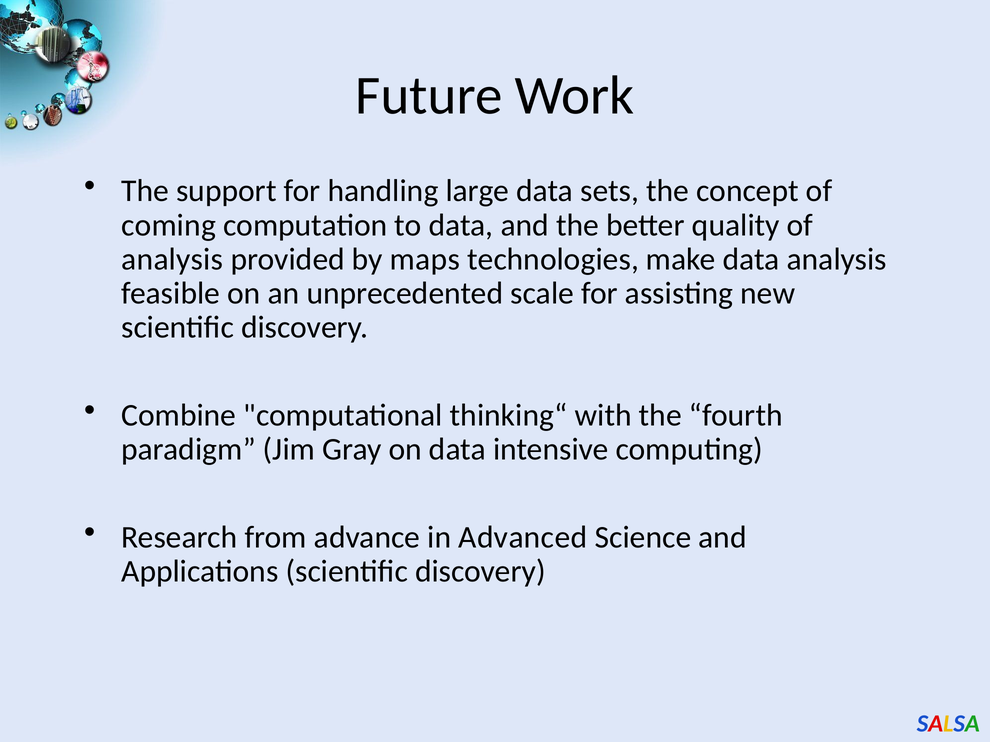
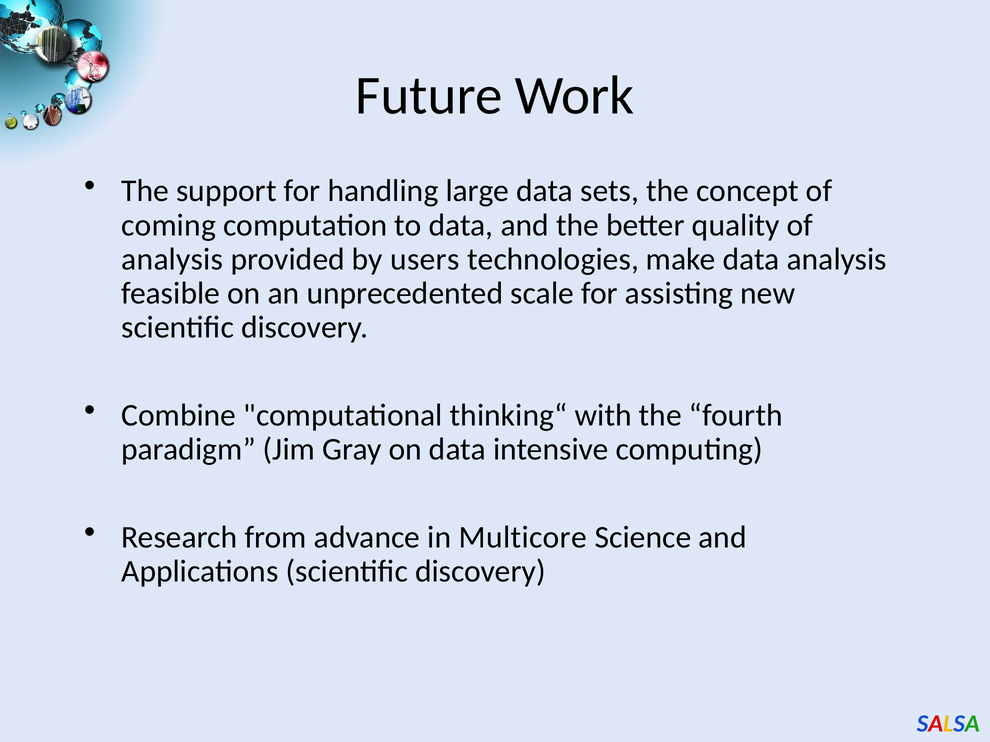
maps: maps -> users
Advanced: Advanced -> Multicore
